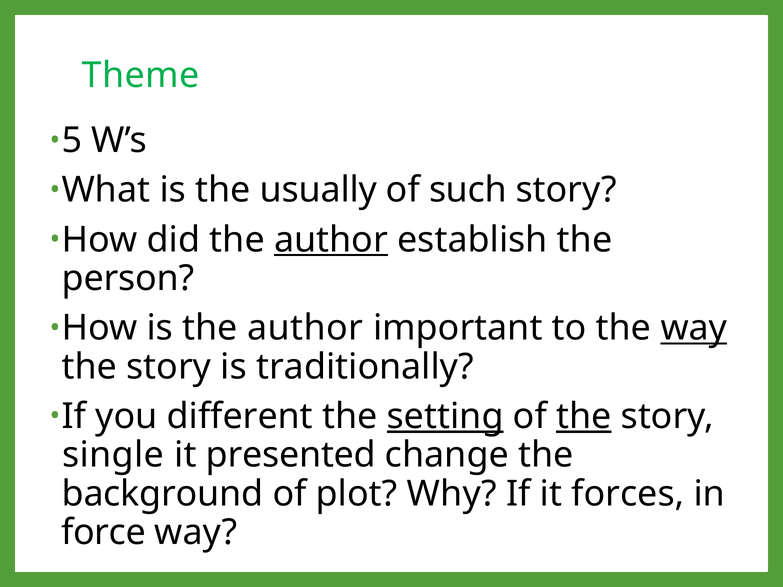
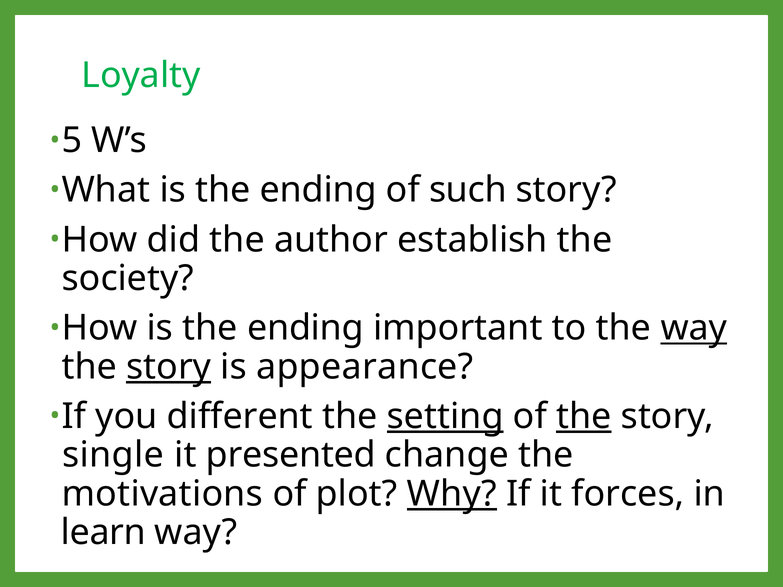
Theme: Theme -> Loyalty
What is the usually: usually -> ending
author at (331, 240) underline: present -> none
person: person -> society
How is the author: author -> ending
story at (169, 367) underline: none -> present
traditionally: traditionally -> appearance
background: background -> motivations
Why underline: none -> present
force: force -> learn
